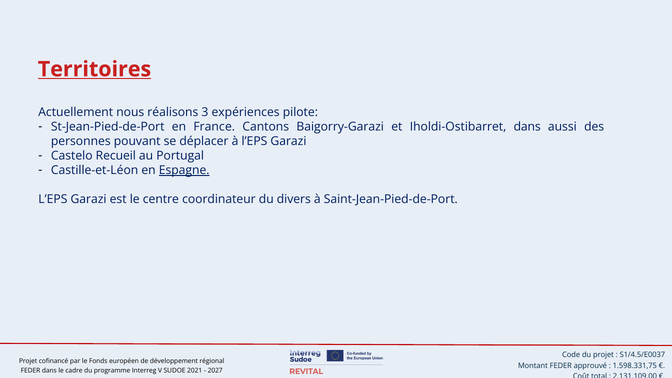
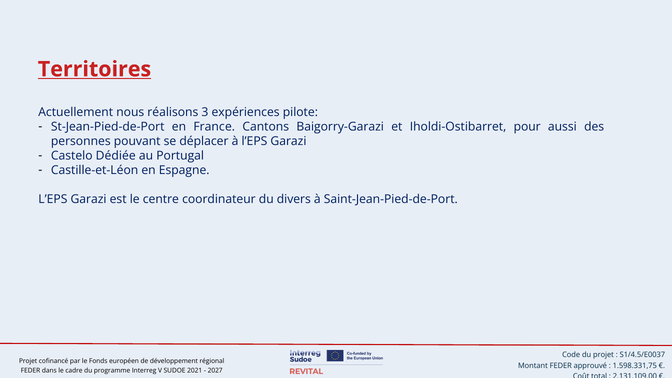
Iholdi-Ostibarret dans: dans -> pour
Recueil: Recueil -> Dédiée
Espagne underline: present -> none
